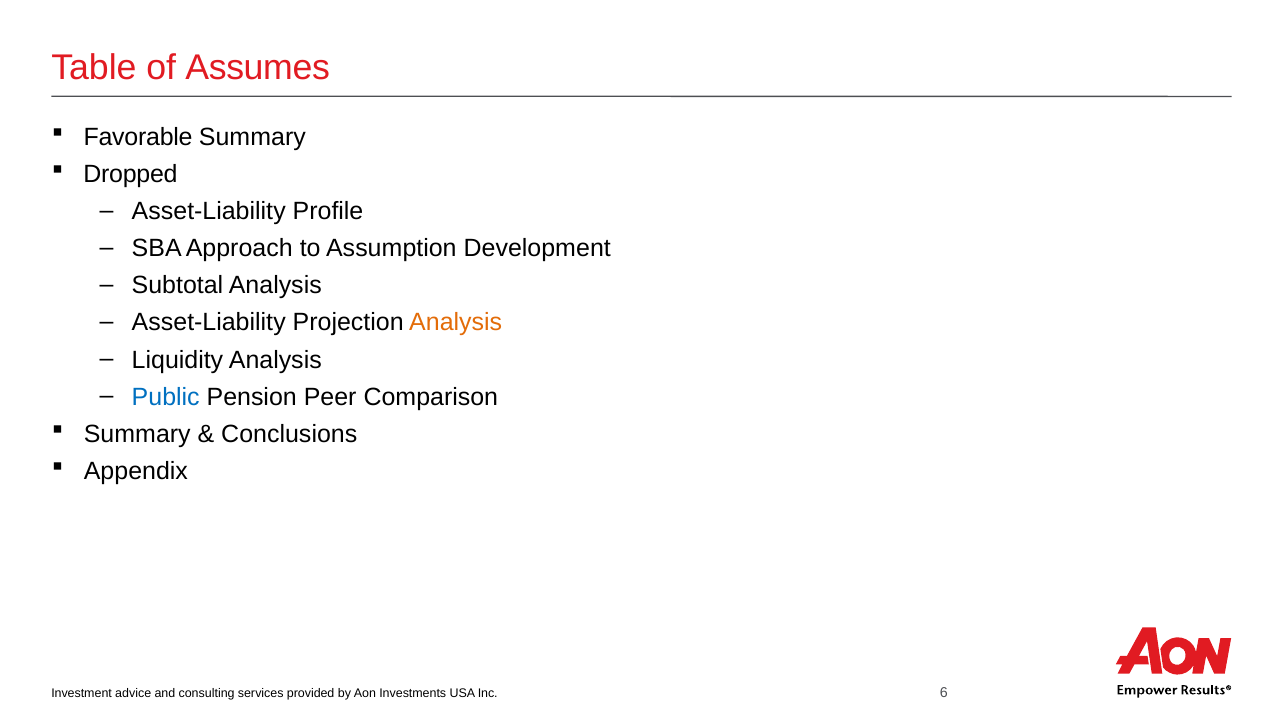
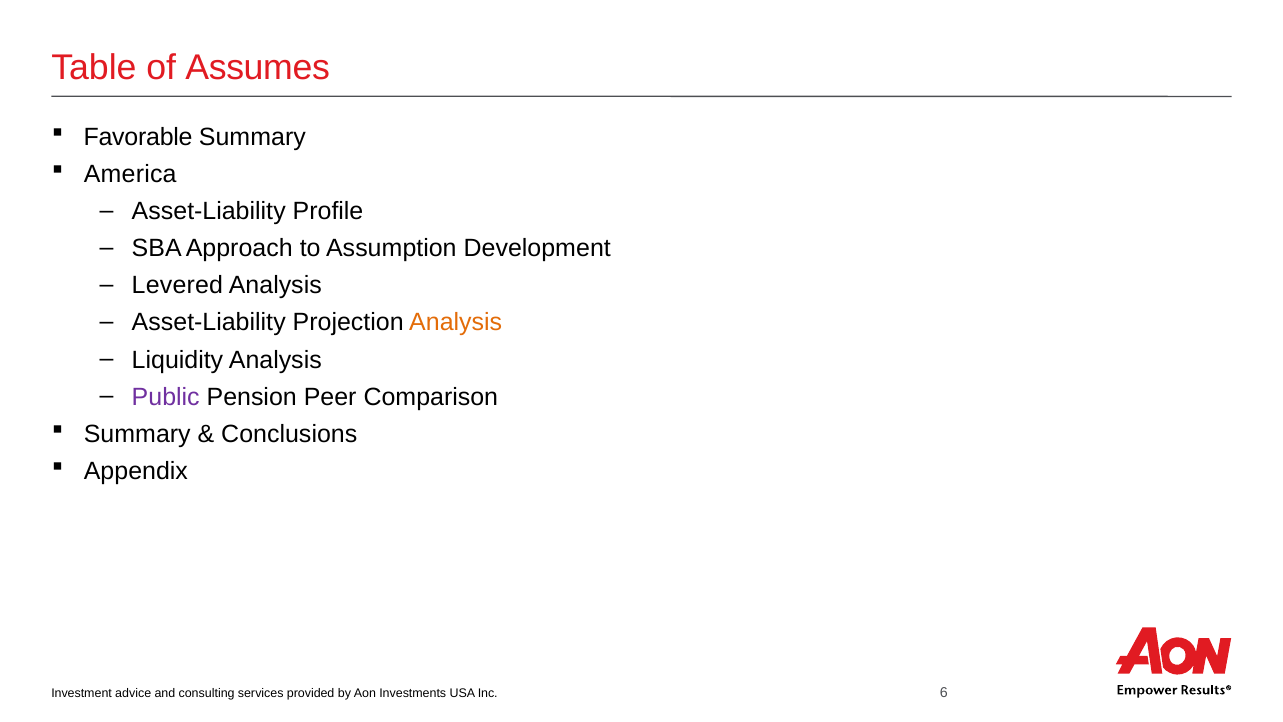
Dropped: Dropped -> America
Subtotal: Subtotal -> Levered
Public colour: blue -> purple
